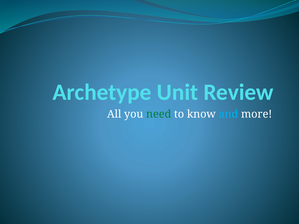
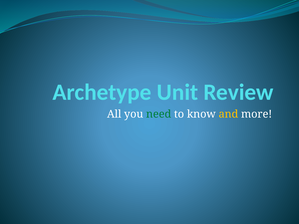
and colour: light blue -> yellow
